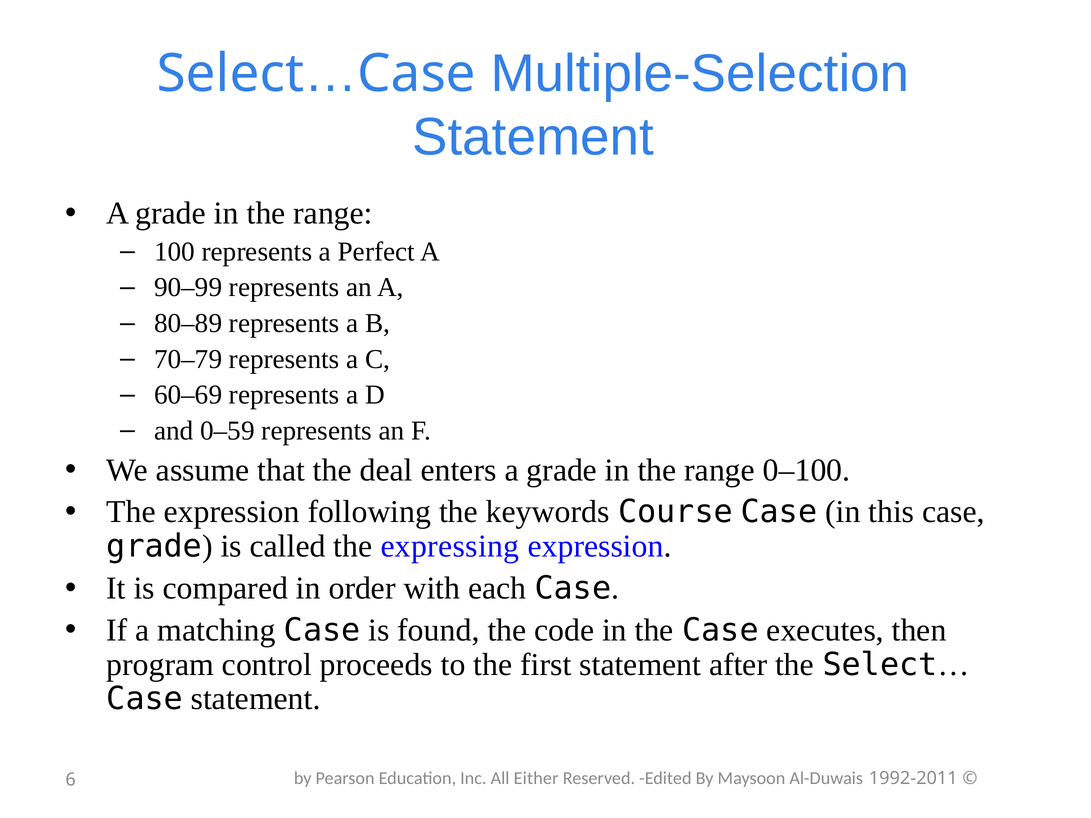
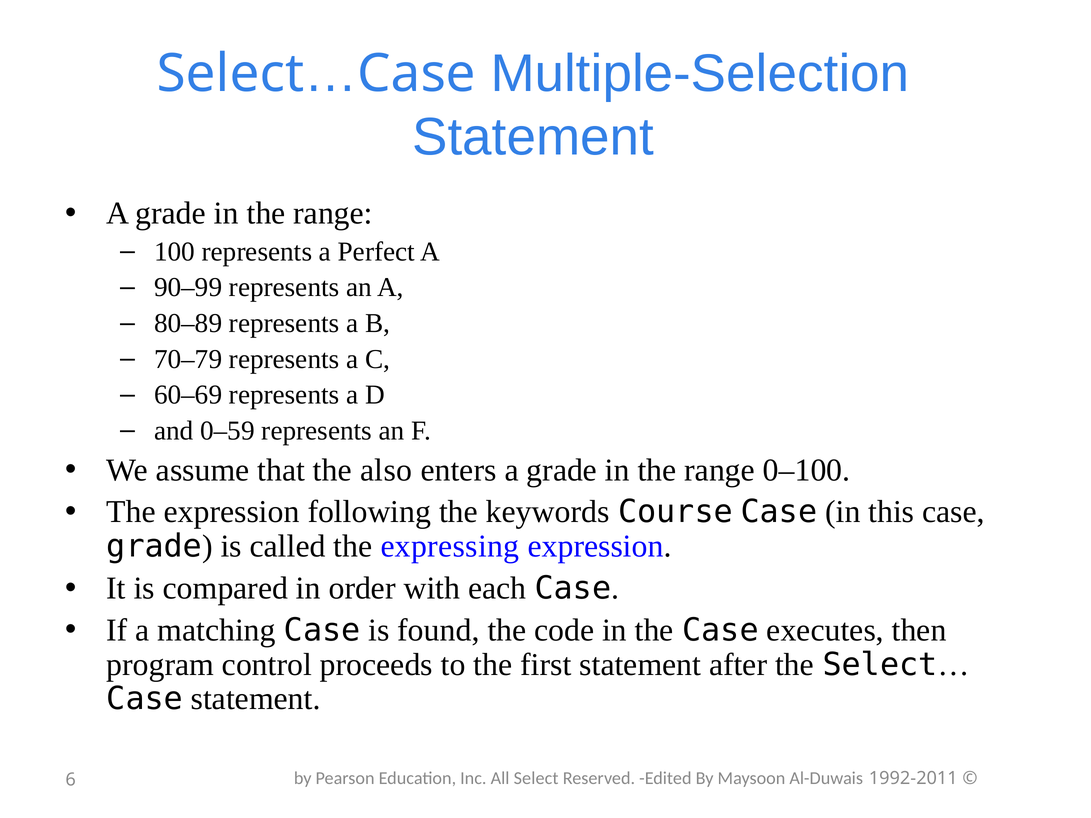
deal: deal -> also
All Either: Either -> Select
